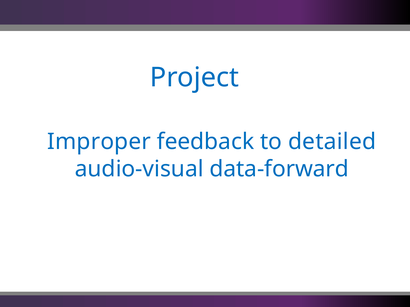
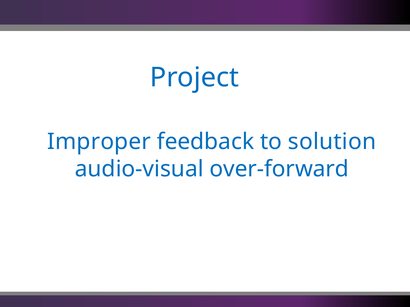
detailed: detailed -> solution
data-forward: data-forward -> over-forward
